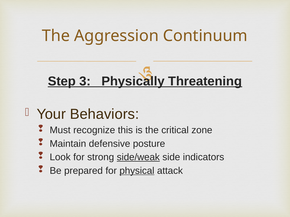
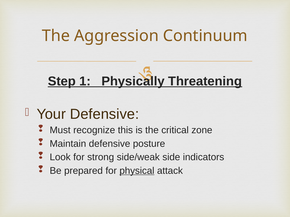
3: 3 -> 1
Your Behaviors: Behaviors -> Defensive
side/weak underline: present -> none
